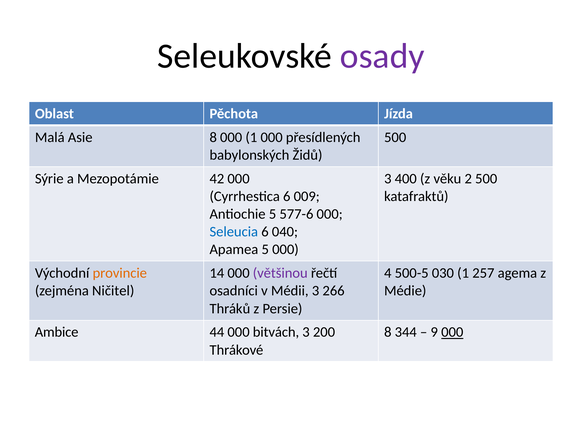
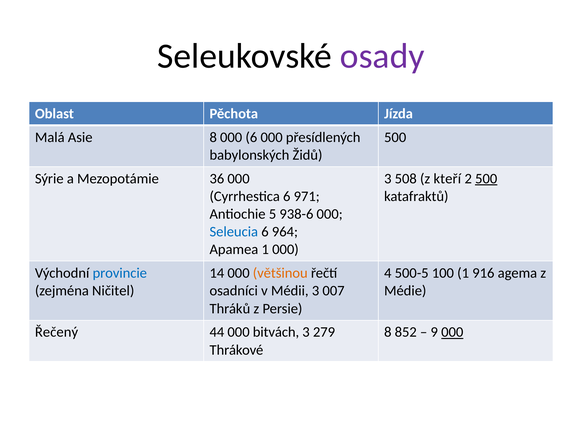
000 1: 1 -> 6
42: 42 -> 36
400: 400 -> 508
věku: věku -> kteří
500 at (486, 179) underline: none -> present
009: 009 -> 971
577-6: 577-6 -> 938-6
040: 040 -> 964
Apamea 5: 5 -> 1
provincie colour: orange -> blue
většinou colour: purple -> orange
030: 030 -> 100
257: 257 -> 916
266: 266 -> 007
Ambice: Ambice -> Řečený
200: 200 -> 279
344: 344 -> 852
